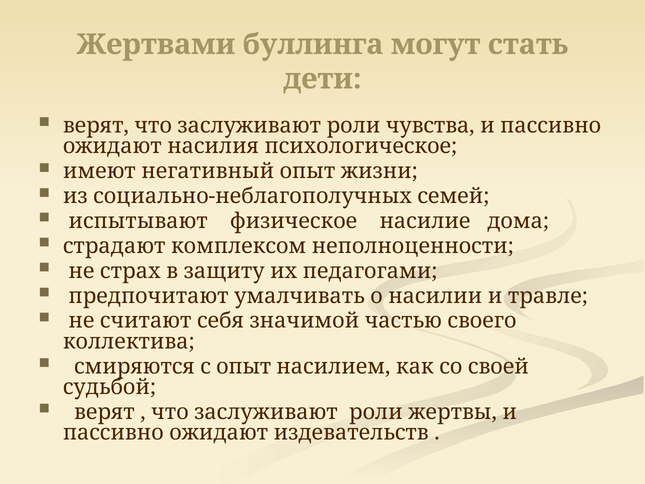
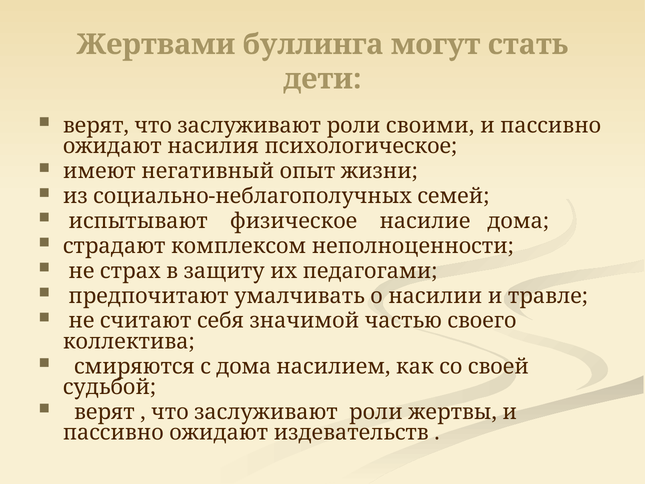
чувства: чувства -> своими
с опыт: опыт -> дома
